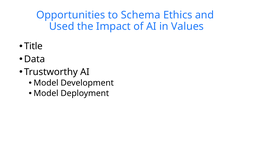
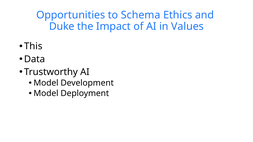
Used: Used -> Duke
Title: Title -> This
